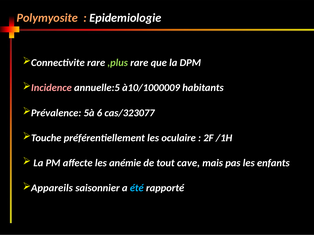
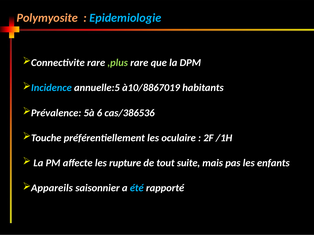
Epidemiologie colour: white -> light blue
Incidence colour: pink -> light blue
à10/1000009: à10/1000009 -> à10/8867019
cas/323077: cas/323077 -> cas/386536
anémie: anémie -> rupture
cave: cave -> suite
